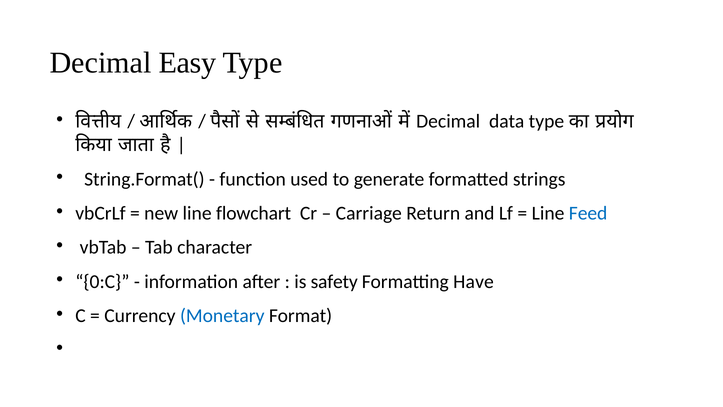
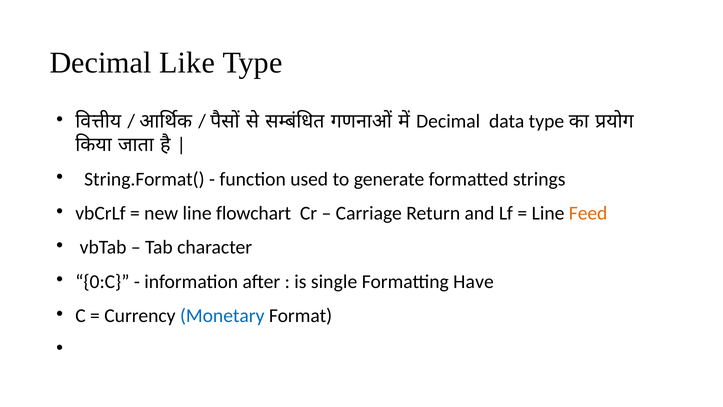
Easy: Easy -> Like
Feed colour: blue -> orange
safety: safety -> single
